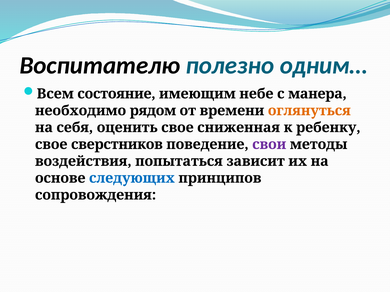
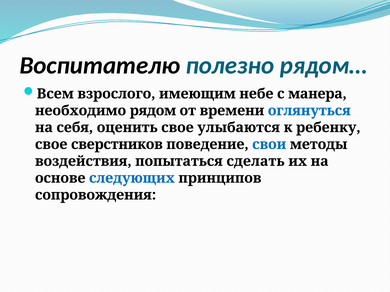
одним…: одним… -> рядом…
состояние: состояние -> взрослого
оглянуться colour: orange -> blue
сниженная: сниженная -> улыбаются
свои colour: purple -> blue
зависит: зависит -> сделать
